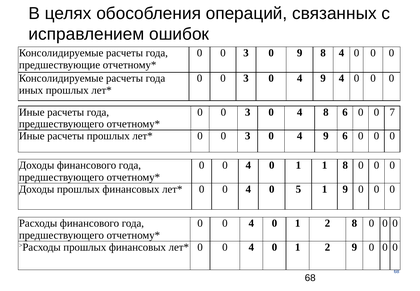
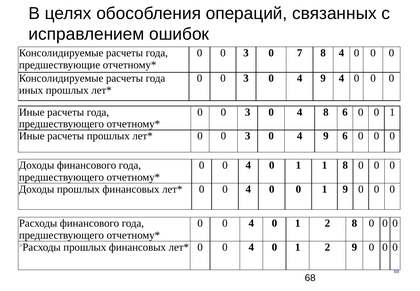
0 9: 9 -> 7
6 0 0 7: 7 -> 1
0 4 0 5: 5 -> 0
